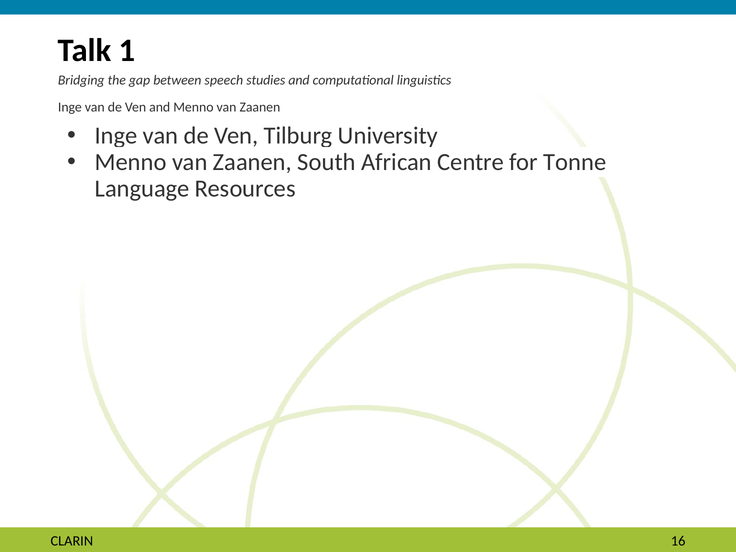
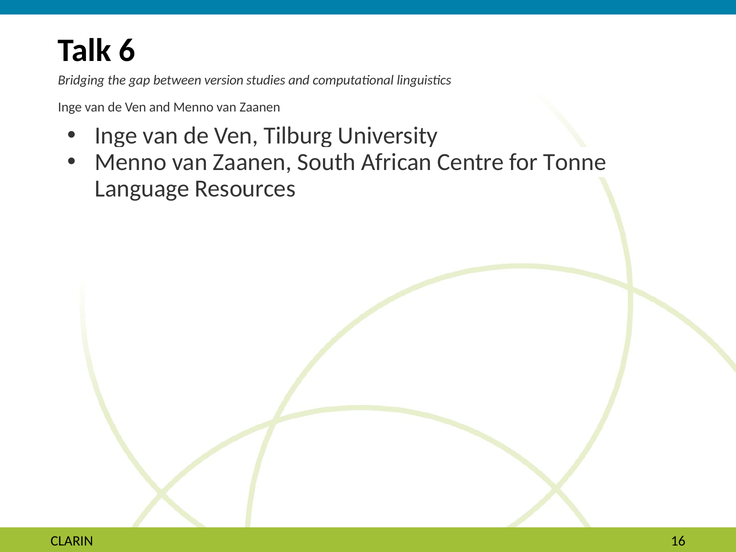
1: 1 -> 6
speech: speech -> version
